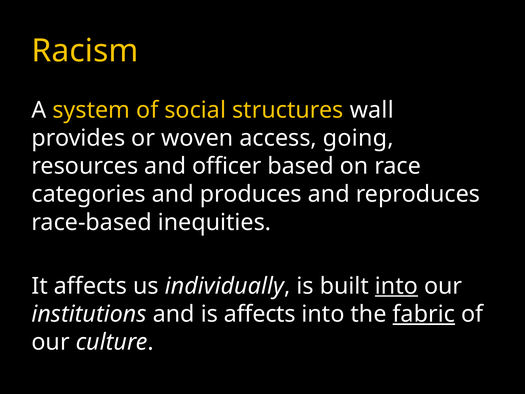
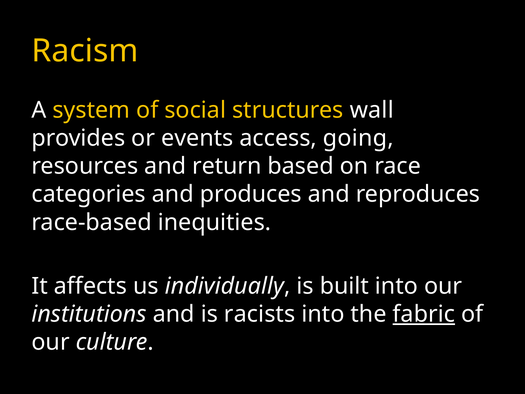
woven: woven -> events
officer: officer -> return
into at (396, 286) underline: present -> none
is affects: affects -> racists
